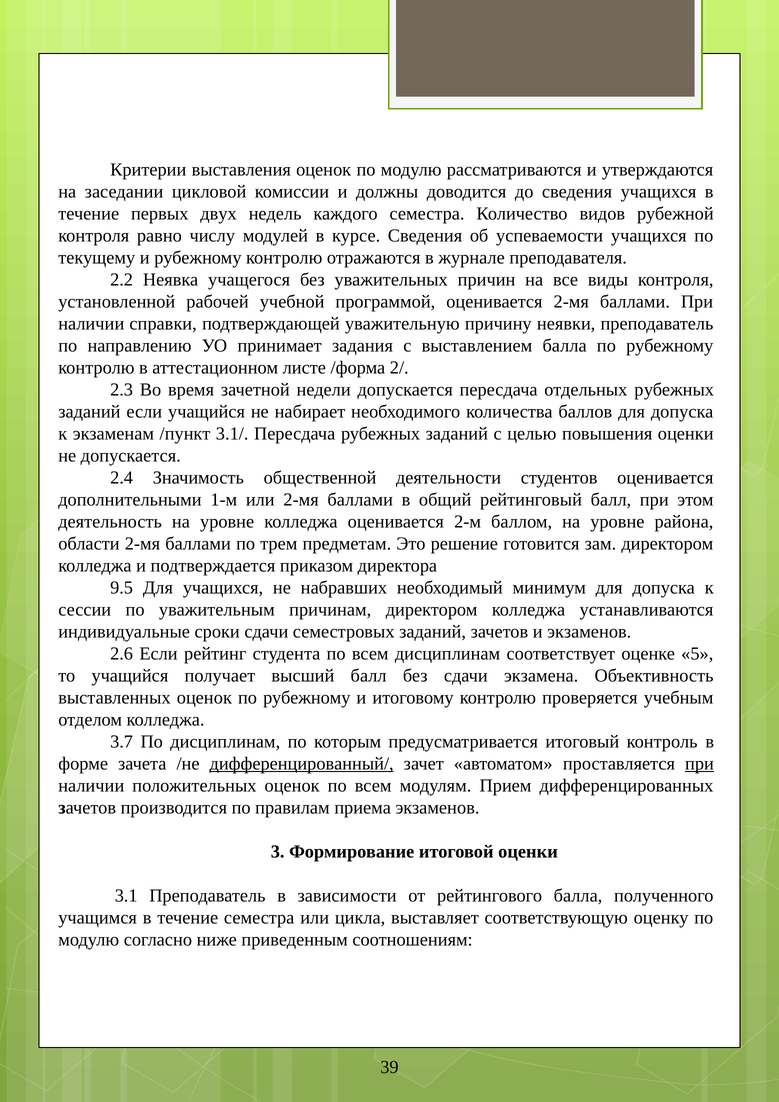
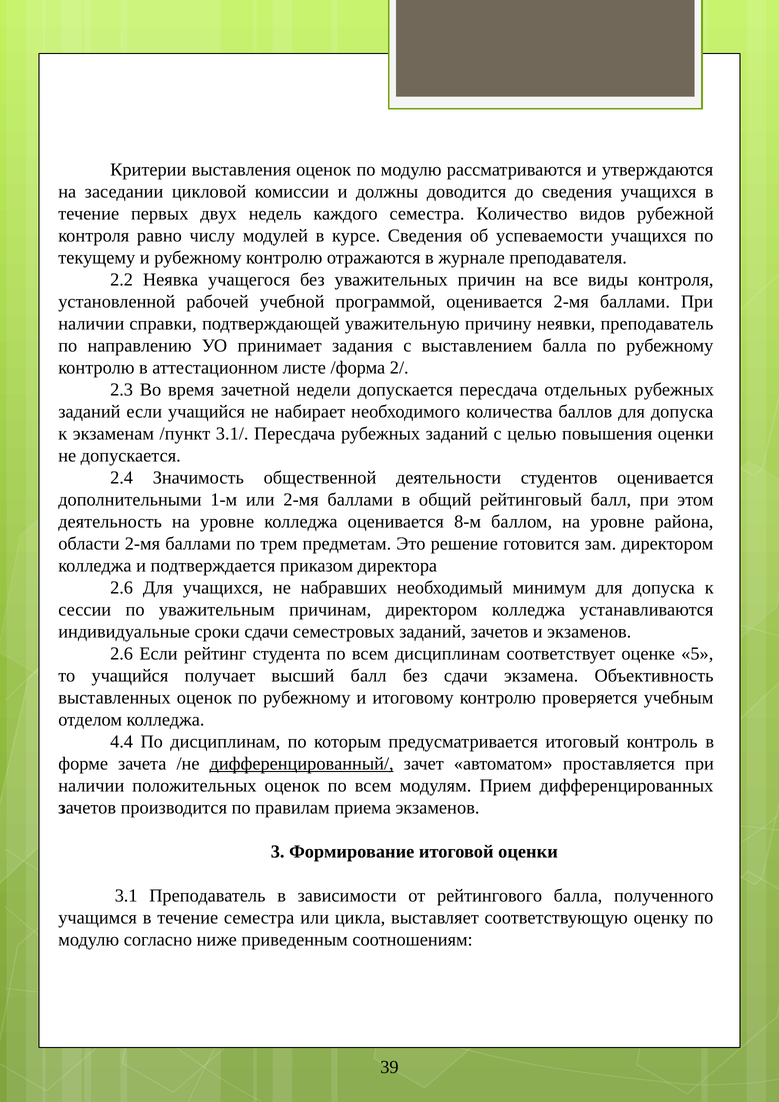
2-м: 2-м -> 8-м
9.5 at (122, 587): 9.5 -> 2.6
3.7: 3.7 -> 4.4
при at (699, 763) underline: present -> none
